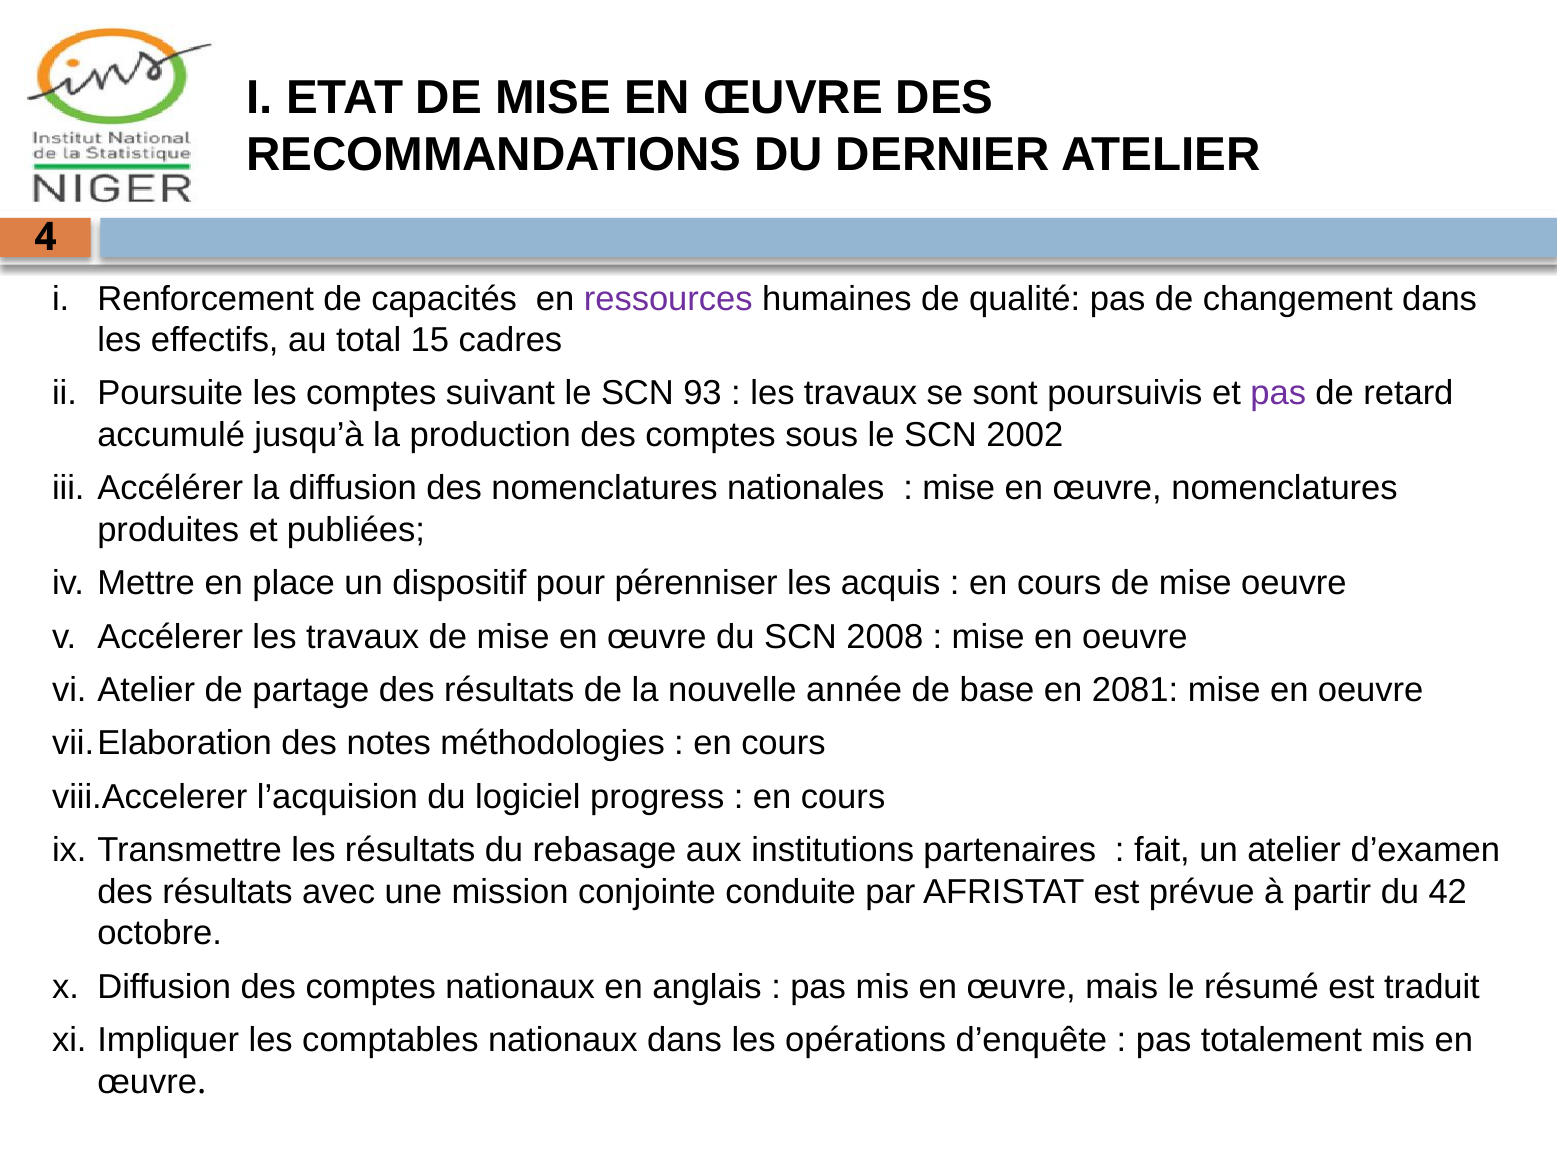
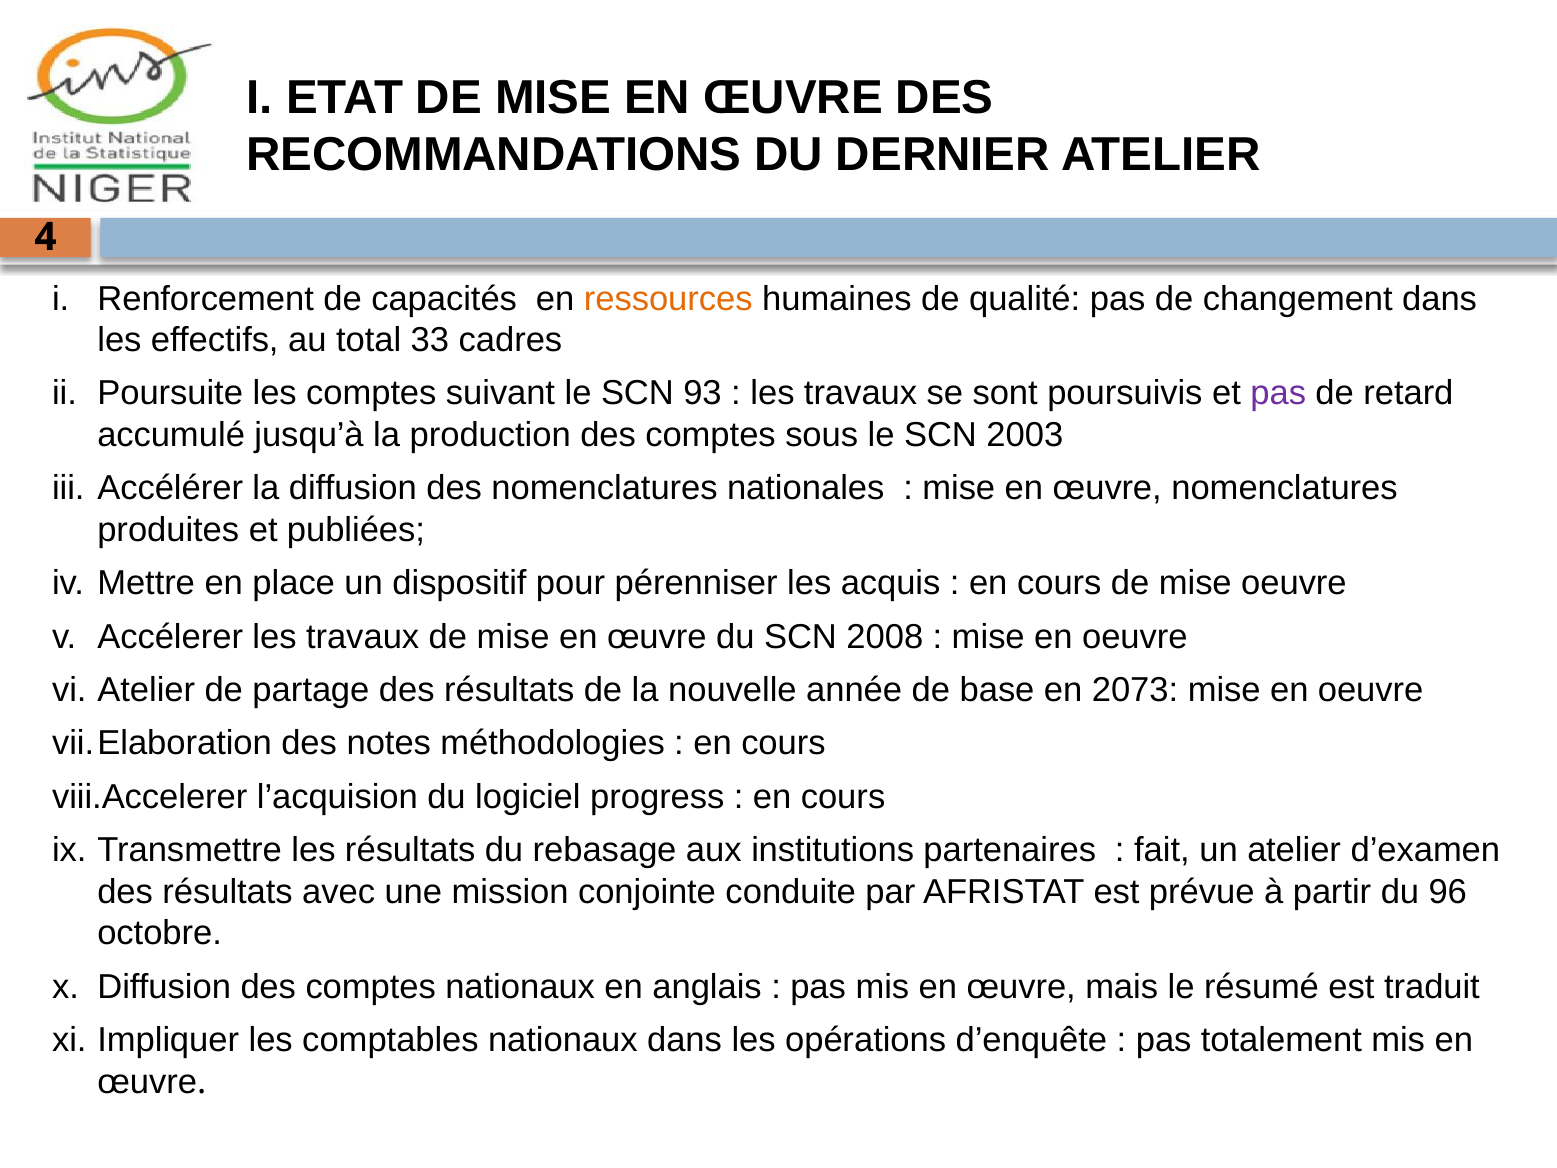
ressources colour: purple -> orange
15: 15 -> 33
2002: 2002 -> 2003
2081: 2081 -> 2073
42: 42 -> 96
